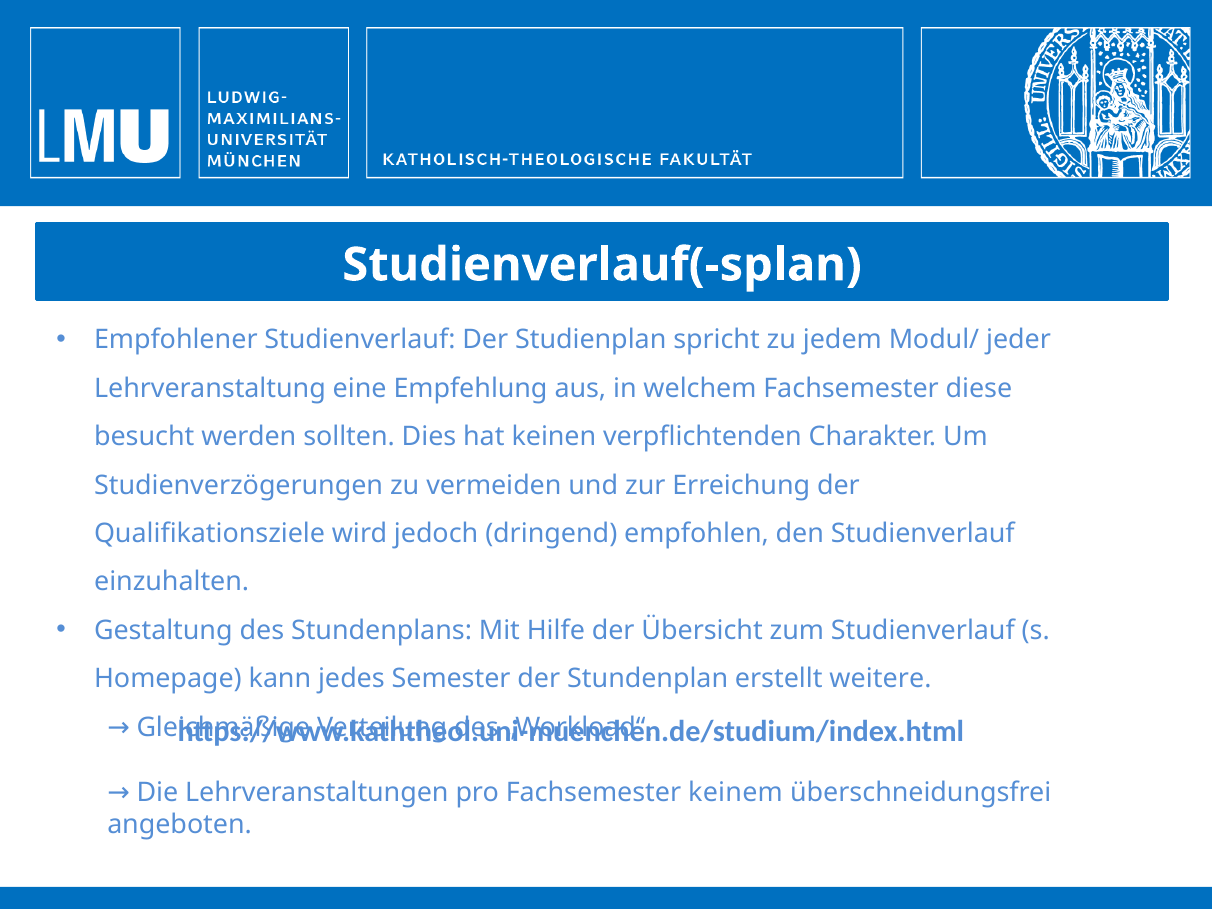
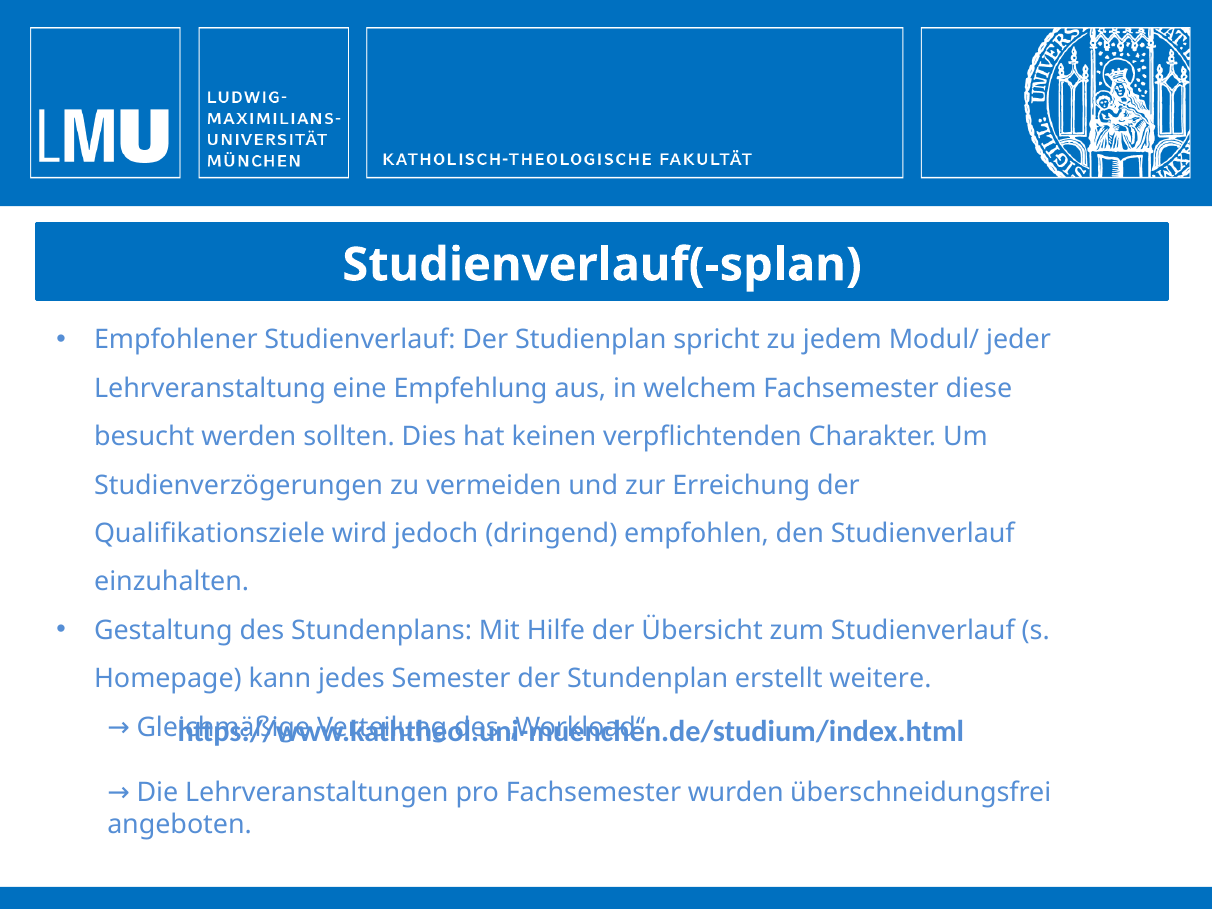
keinem: keinem -> wurden
